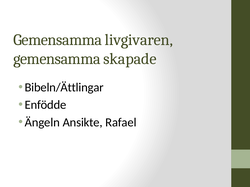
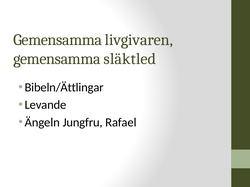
skapade: skapade -> släktled
Enfödde: Enfödde -> Levande
Ansikte: Ansikte -> Jungfru
